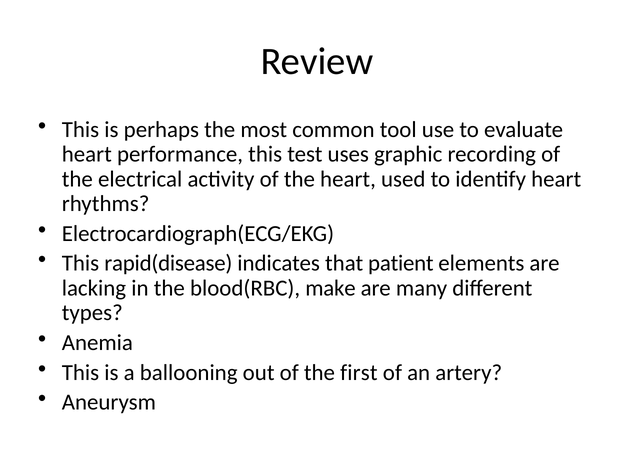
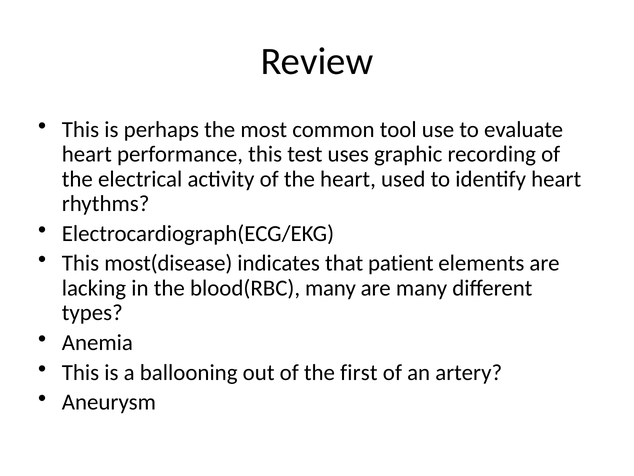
rapid(disease: rapid(disease -> most(disease
blood(RBC make: make -> many
